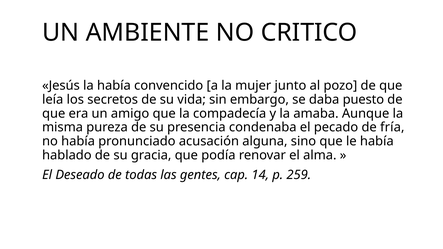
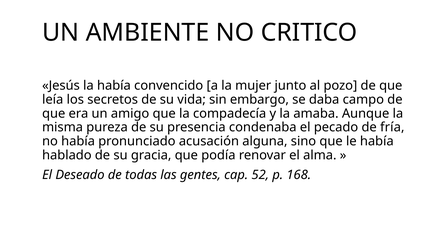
puesto: puesto -> campo
14: 14 -> 52
259: 259 -> 168
